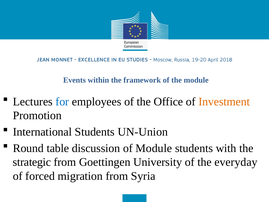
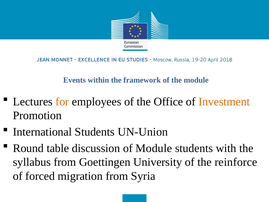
for colour: blue -> orange
strategic: strategic -> syllabus
everyday: everyday -> reinforce
